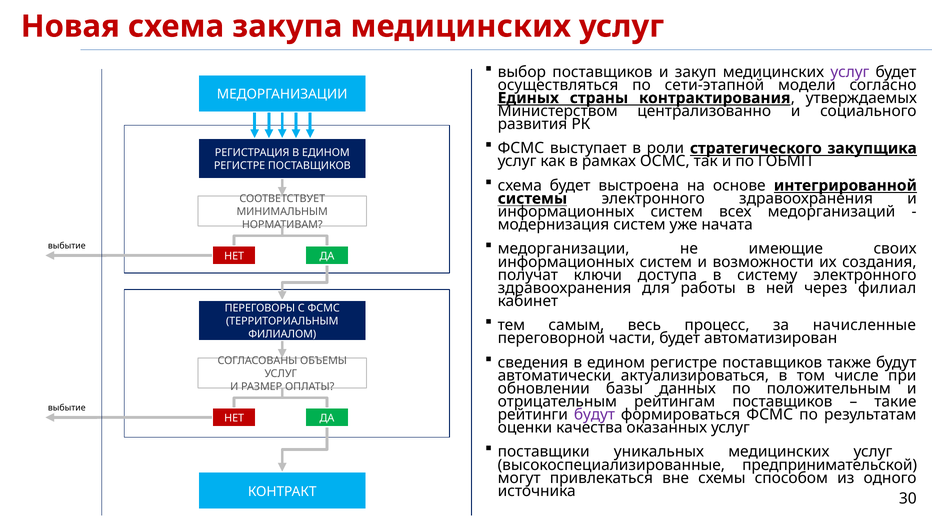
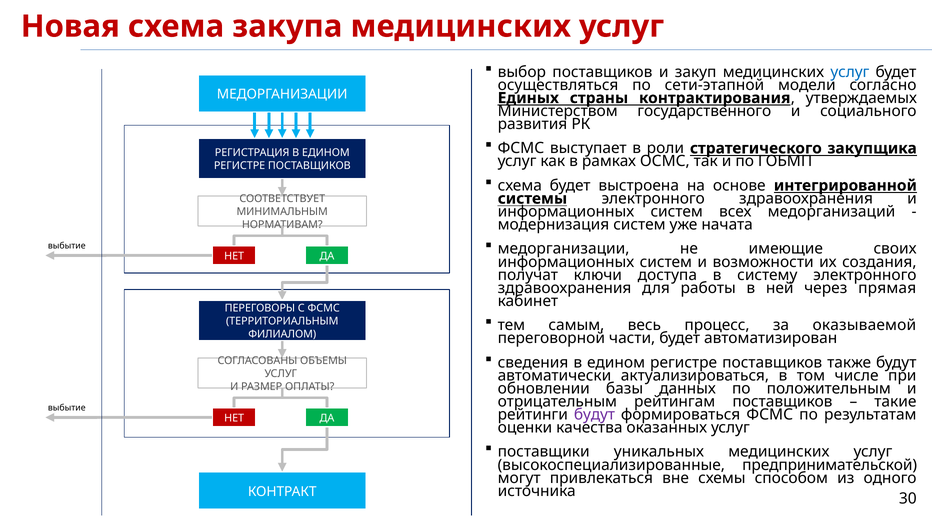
услуг at (850, 72) colour: purple -> blue
централизованно: централизованно -> государственного
филиал: филиал -> прямая
начисленные: начисленные -> оказываемой
